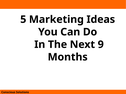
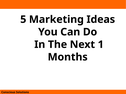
9: 9 -> 1
